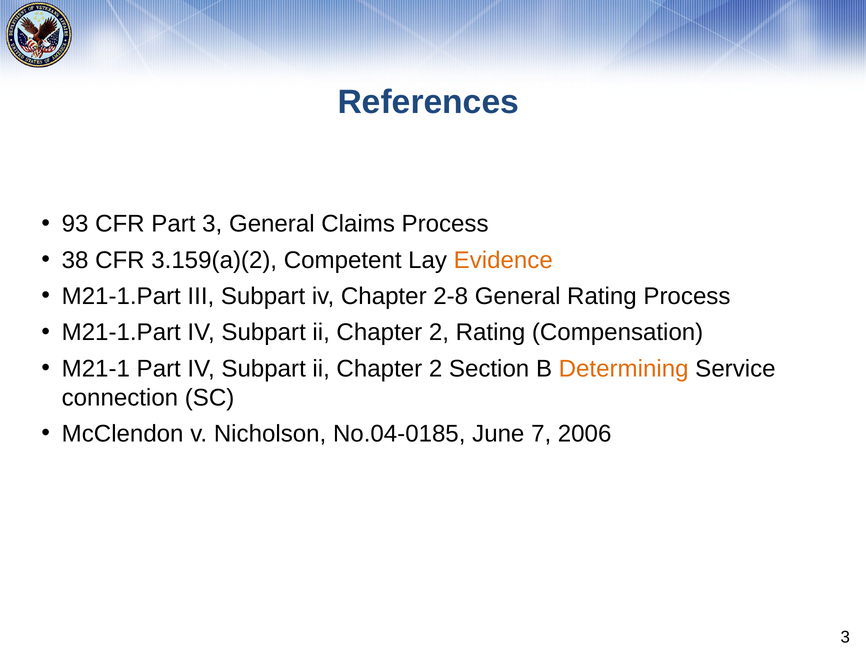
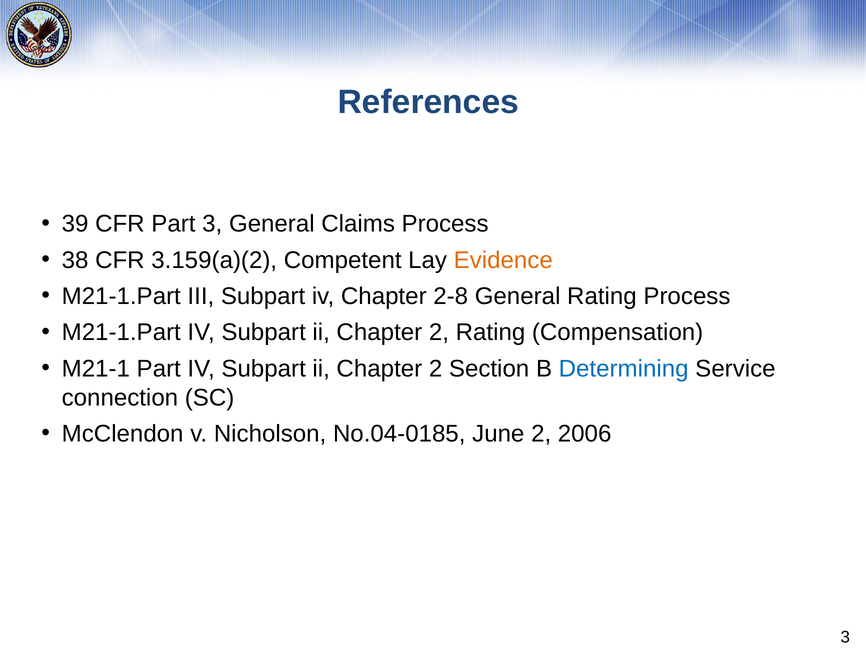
93: 93 -> 39
Determining colour: orange -> blue
June 7: 7 -> 2
